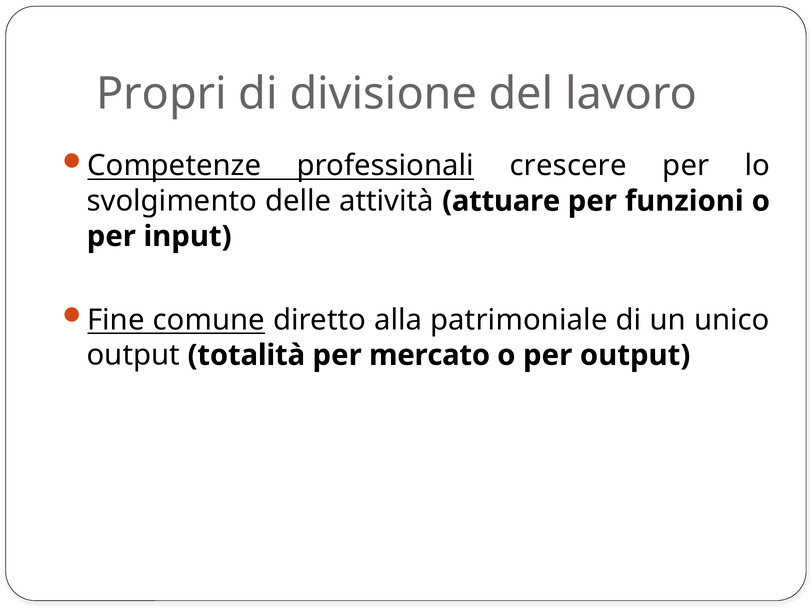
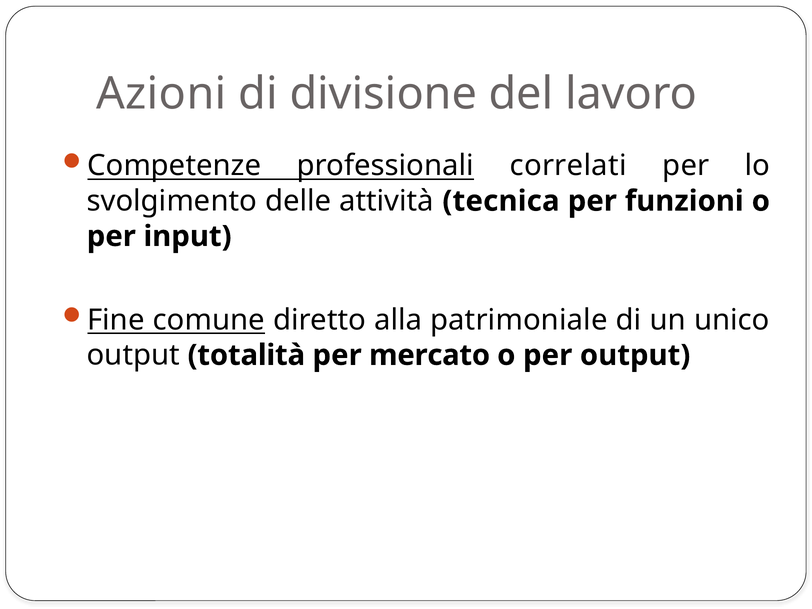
Propri: Propri -> Azioni
crescere: crescere -> correlati
attuare: attuare -> tecnica
